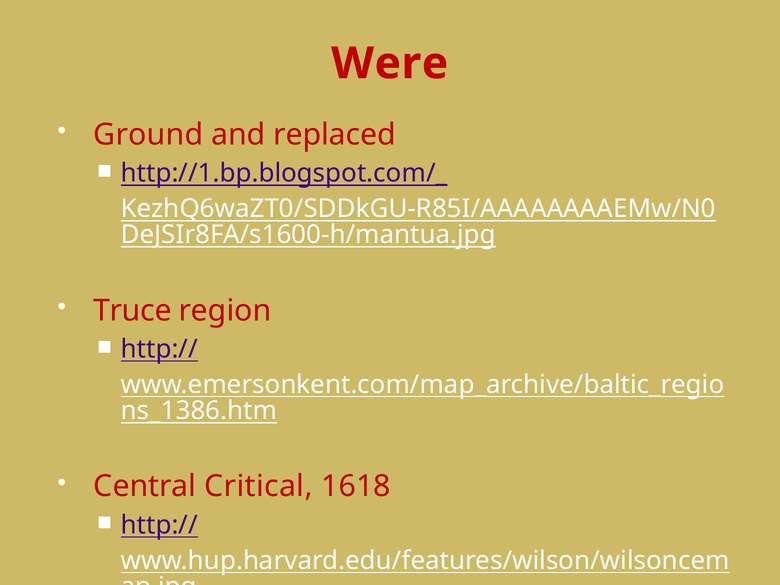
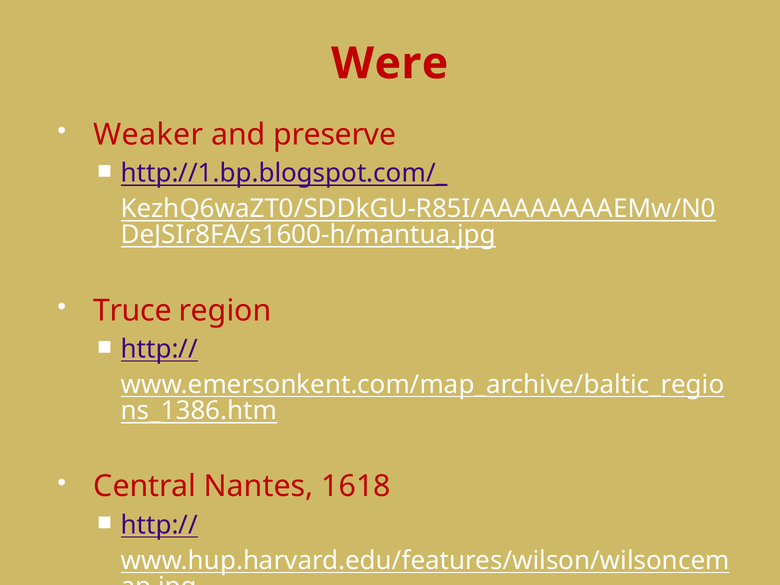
Ground: Ground -> Weaker
replaced: replaced -> preserve
Critical: Critical -> Nantes
